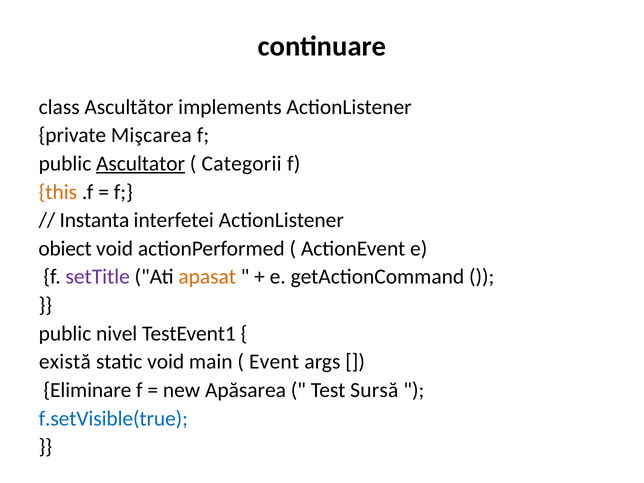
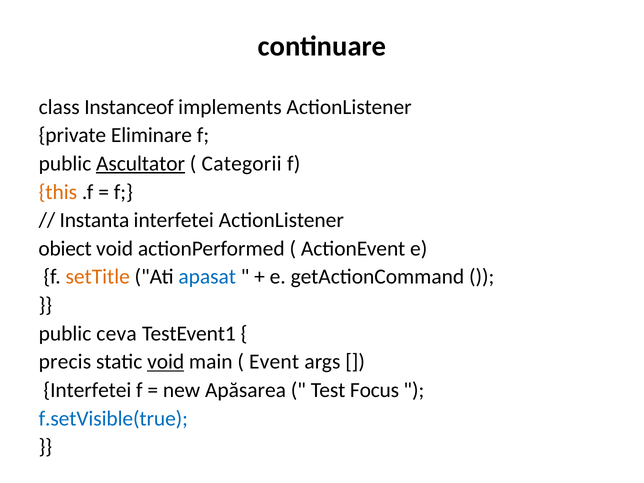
Ascultător: Ascultător -> Instanceof
Mişcarea: Mişcarea -> Eliminare
setTitle colour: purple -> orange
apasat colour: orange -> blue
nivel: nivel -> ceva
există: există -> precis
void at (166, 362) underline: none -> present
Eliminare at (87, 390): Eliminare -> Interfetei
Sursă: Sursă -> Focus
